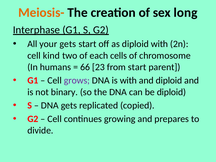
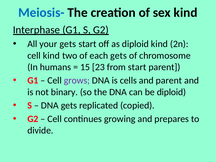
Meiosis- colour: orange -> blue
sex long: long -> kind
diploid with: with -> kind
each cells: cells -> gets
66: 66 -> 15
is with: with -> cells
and diploid: diploid -> parent
